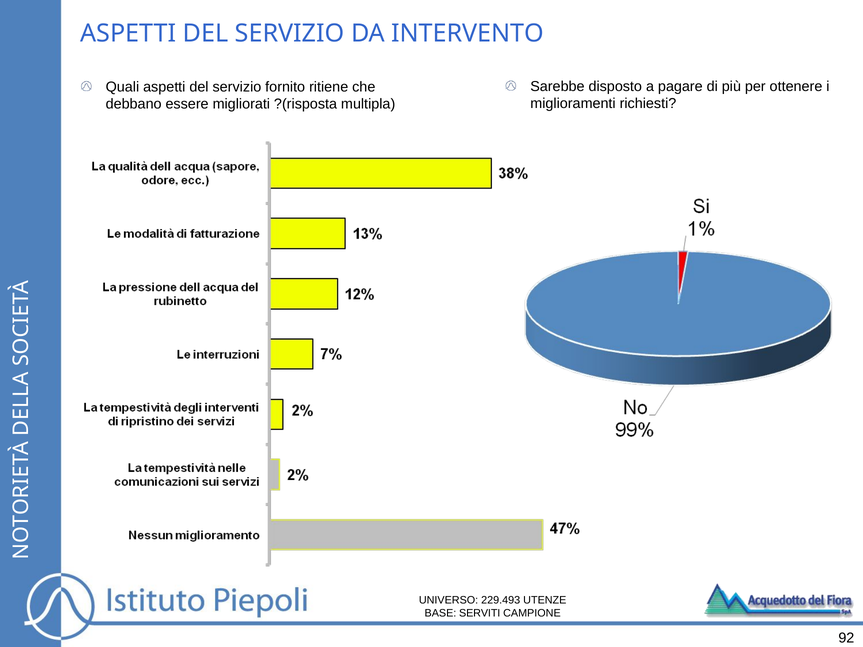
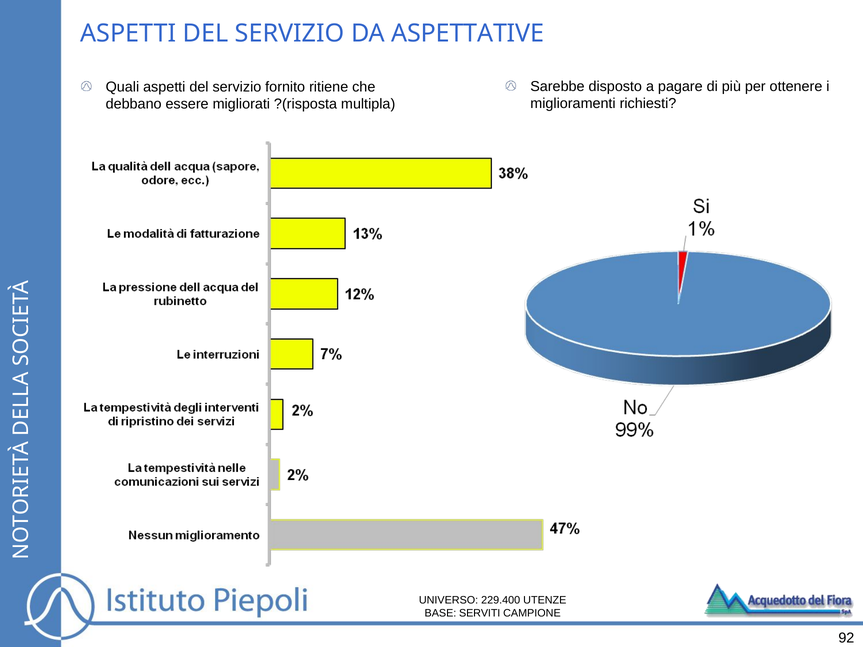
INTERVENTO: INTERVENTO -> ASPETTATIVE
229.493: 229.493 -> 229.400
